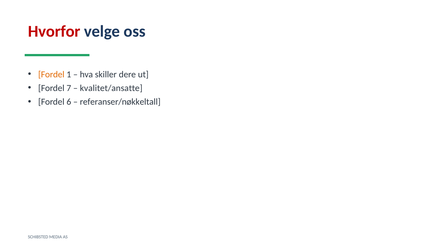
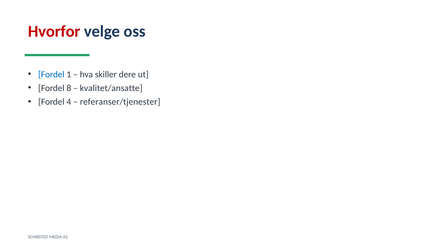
Fordel at (51, 74) colour: orange -> blue
7: 7 -> 8
6: 6 -> 4
referanser/nøkkeltall: referanser/nøkkeltall -> referanser/tjenester
